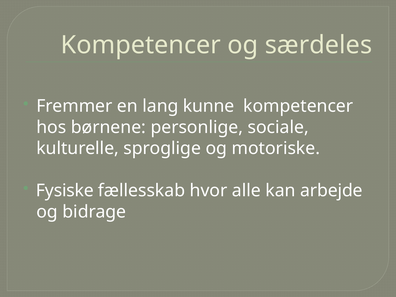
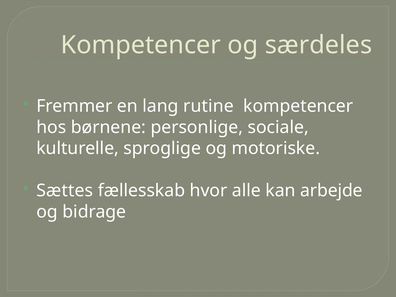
kunne: kunne -> rutine
Fysiske: Fysiske -> Sættes
